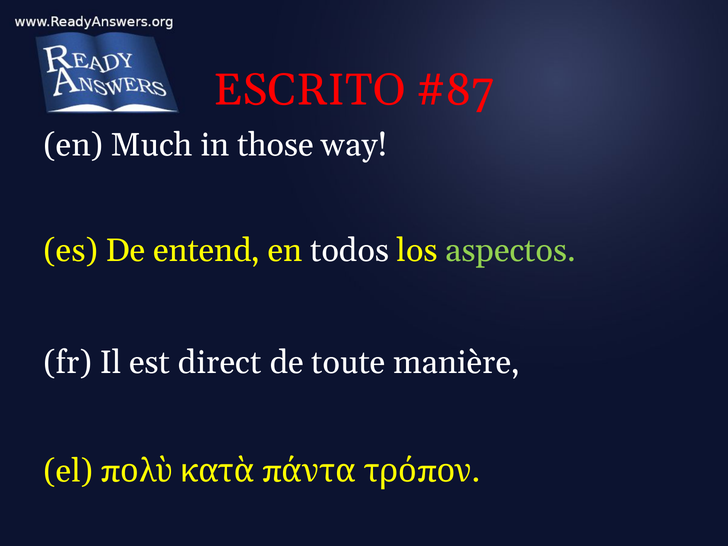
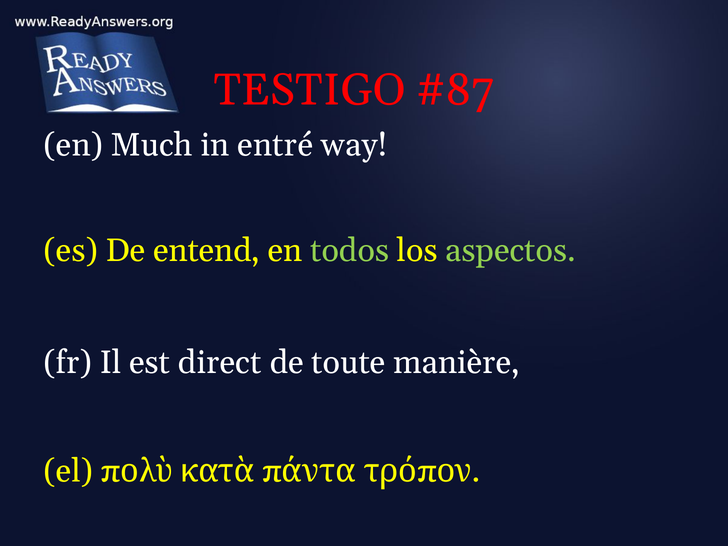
ESCRITO: ESCRITO -> TESTIGO
those: those -> entré
todos colour: white -> light green
